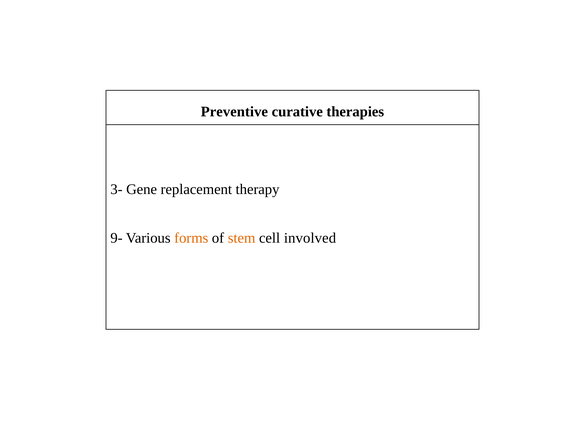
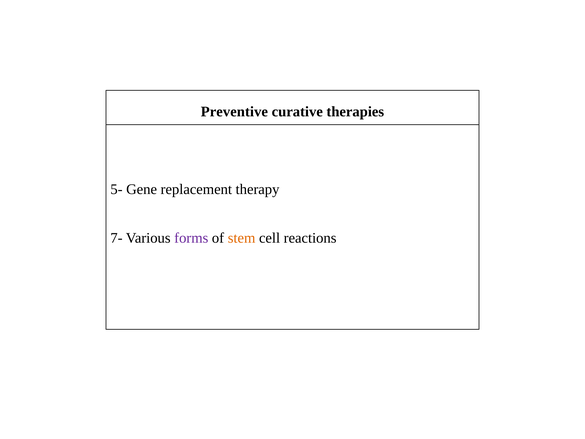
3-: 3- -> 5-
9-: 9- -> 7-
forms colour: orange -> purple
involved: involved -> reactions
